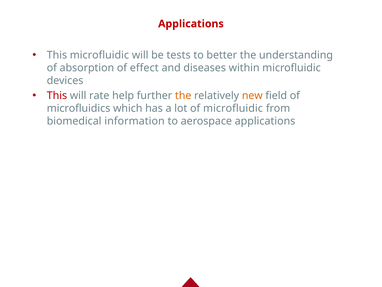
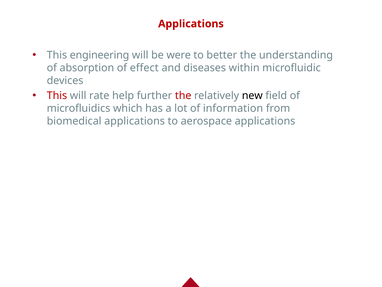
This microfluidic: microfluidic -> engineering
tests: tests -> were
the at (183, 95) colour: orange -> red
new colour: orange -> black
of microfluidic: microfluidic -> information
biomedical information: information -> applications
